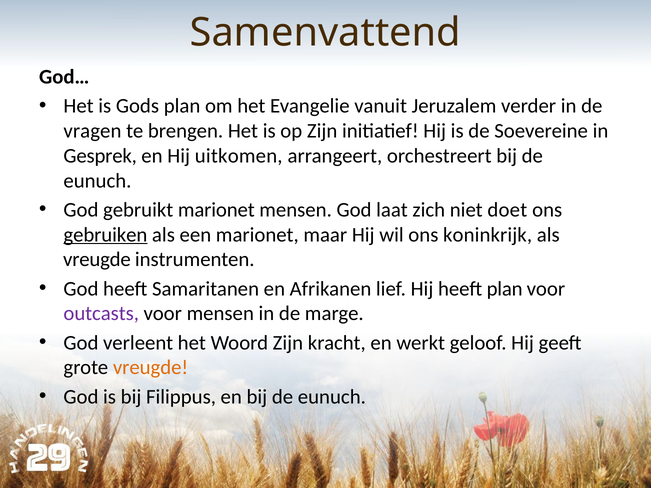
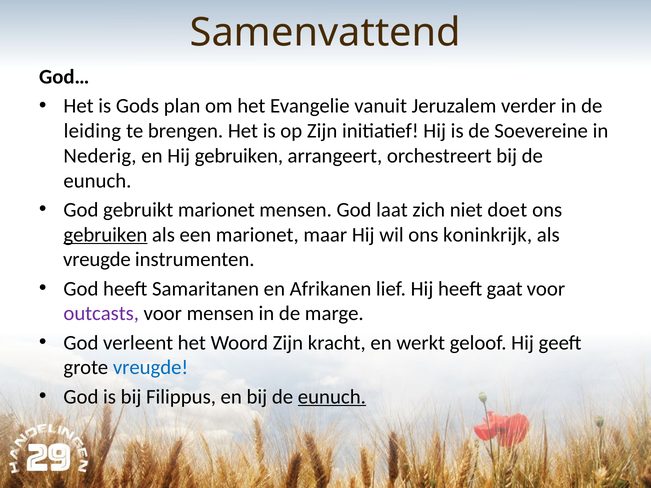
vragen: vragen -> leiding
Gesprek: Gesprek -> Nederig
Hij uitkomen: uitkomen -> gebruiken
heeft plan: plan -> gaat
vreugde at (151, 368) colour: orange -> blue
eunuch at (332, 397) underline: none -> present
